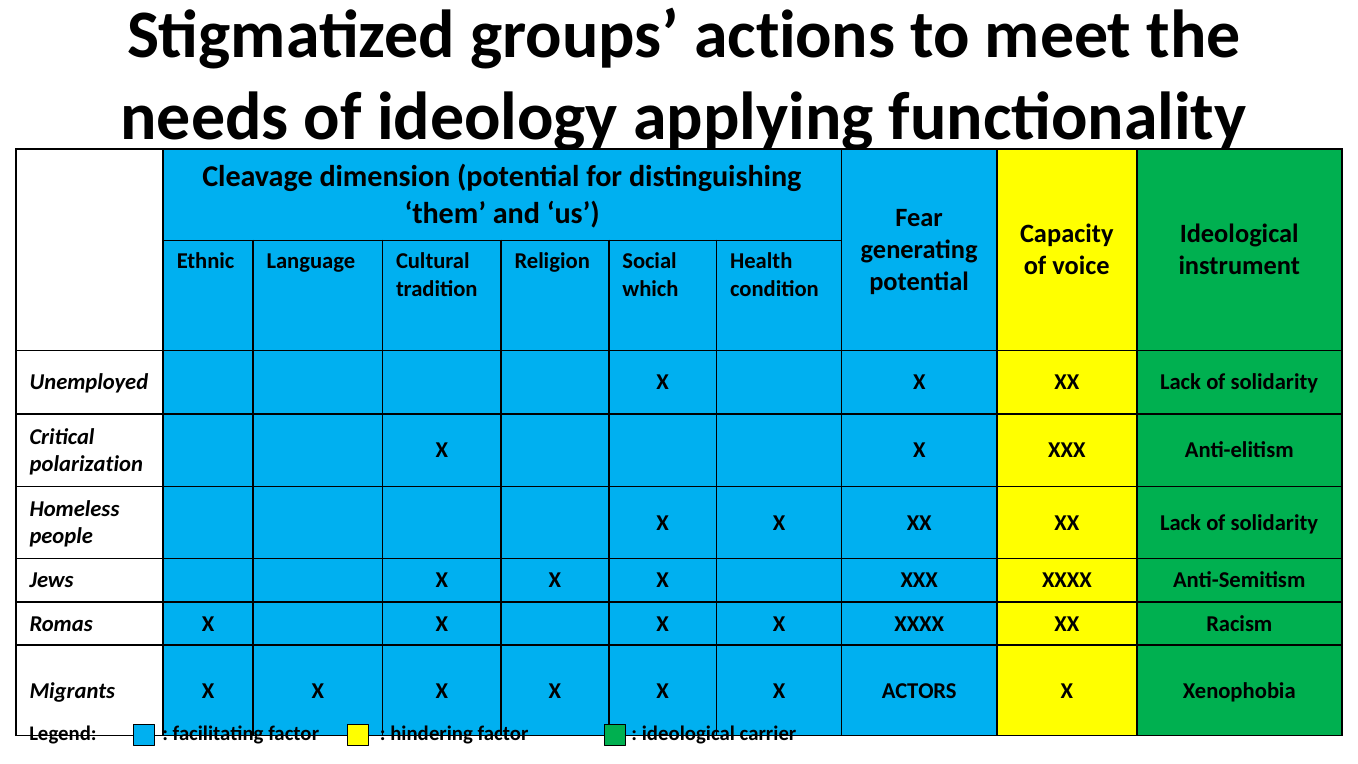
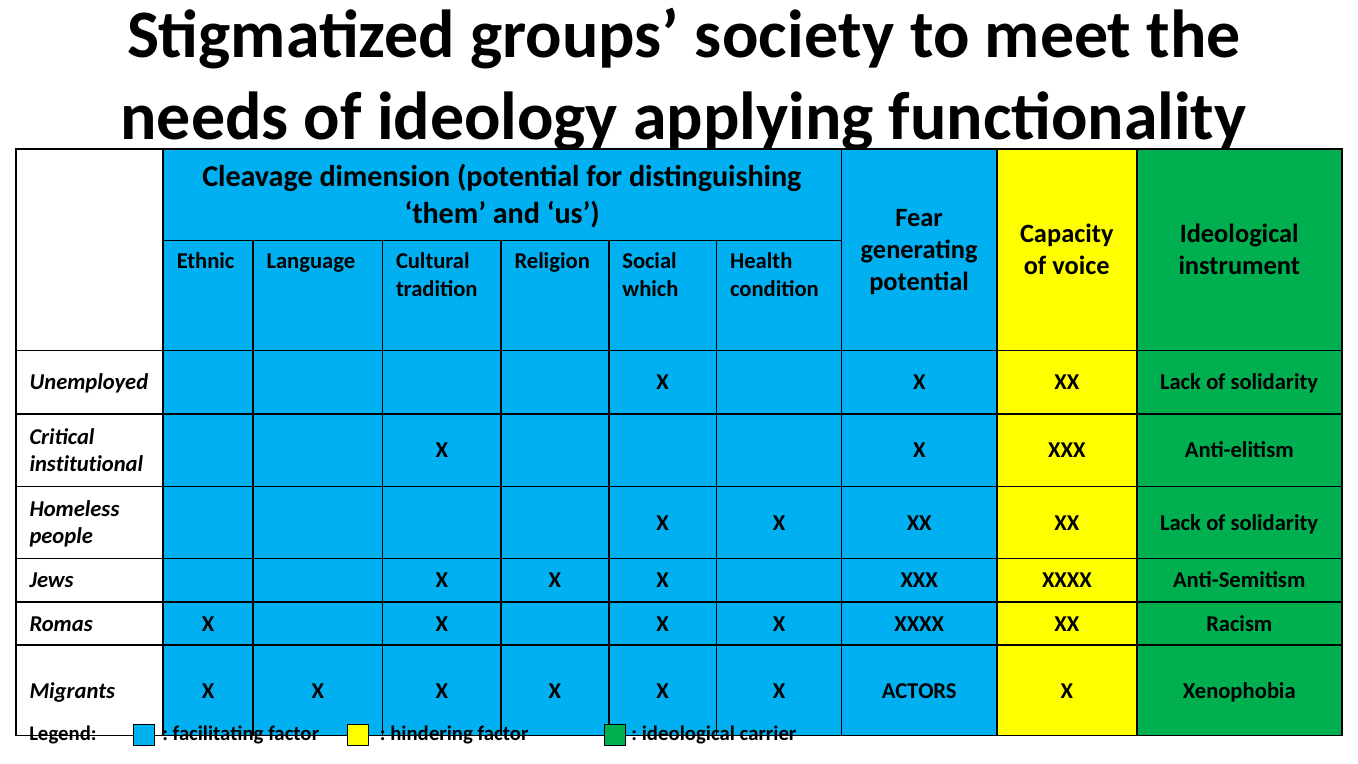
actions: actions -> society
polarization: polarization -> institutional
